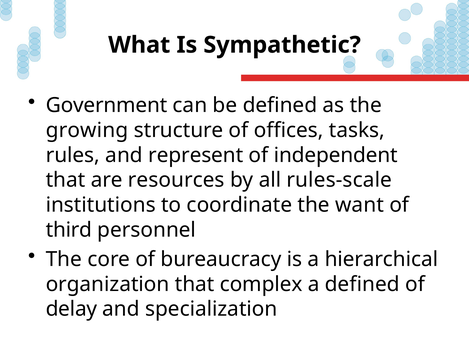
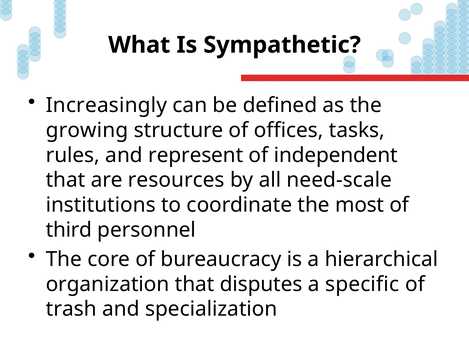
Government: Government -> Increasingly
rules-scale: rules-scale -> need-scale
want: want -> most
complex: complex -> disputes
a defined: defined -> specific
delay: delay -> trash
